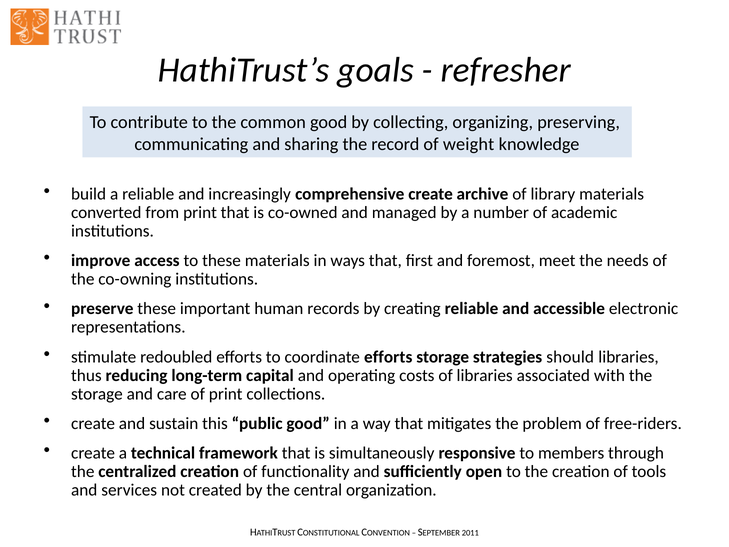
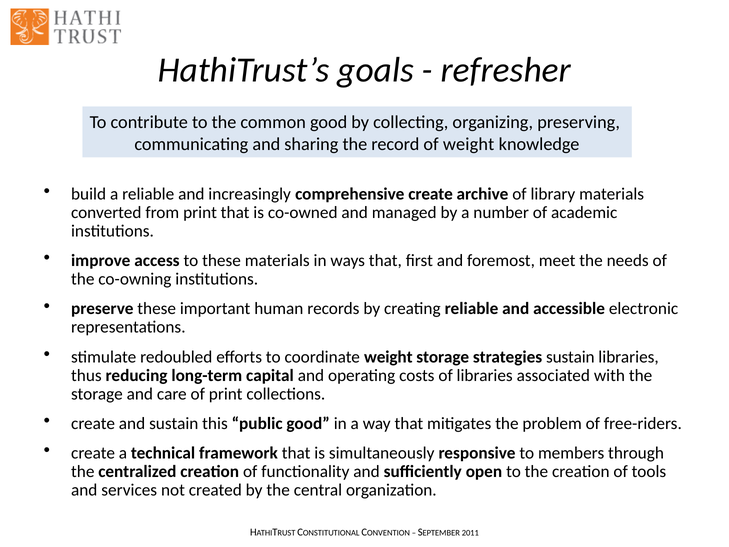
coordinate efforts: efforts -> weight
strategies should: should -> sustain
